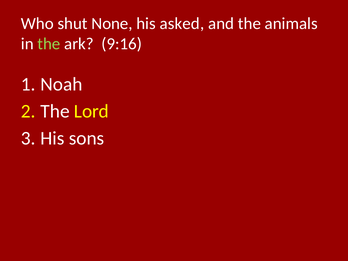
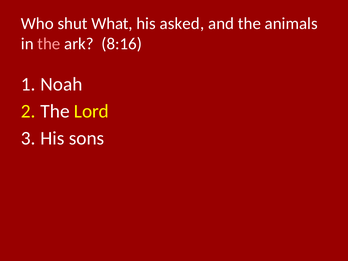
None: None -> What
the at (49, 44) colour: light green -> pink
9:16: 9:16 -> 8:16
